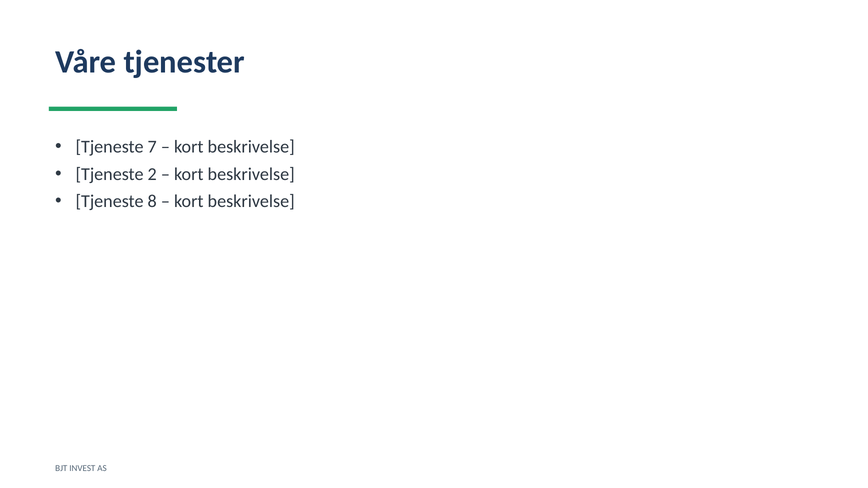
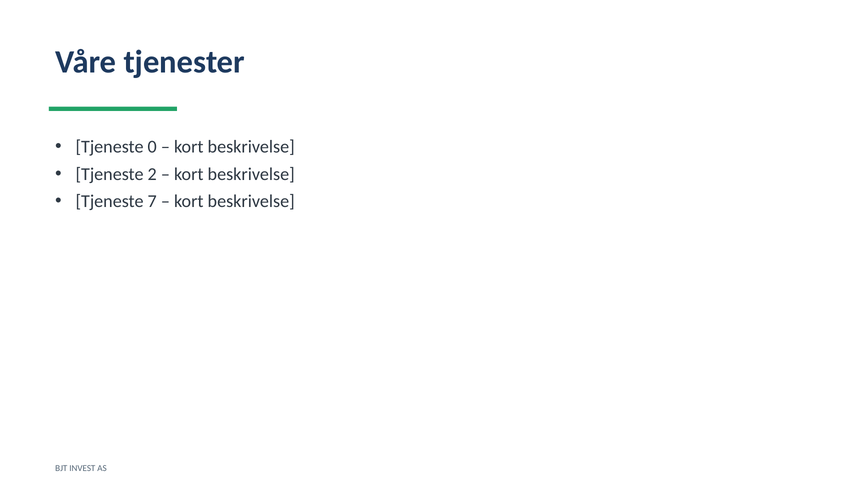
7: 7 -> 0
8: 8 -> 7
